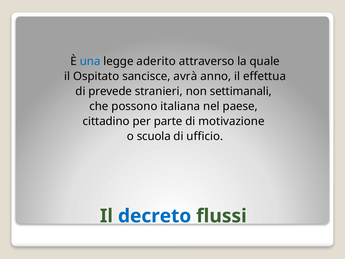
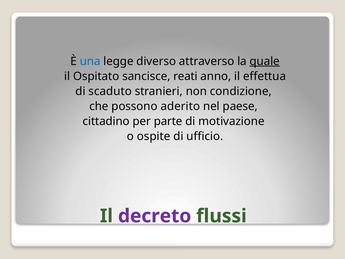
aderito: aderito -> diverso
quale underline: none -> present
avrà: avrà -> reati
prevede: prevede -> scaduto
settimanali: settimanali -> condizione
italiana: italiana -> aderito
scuola: scuola -> ospite
decreto colour: blue -> purple
